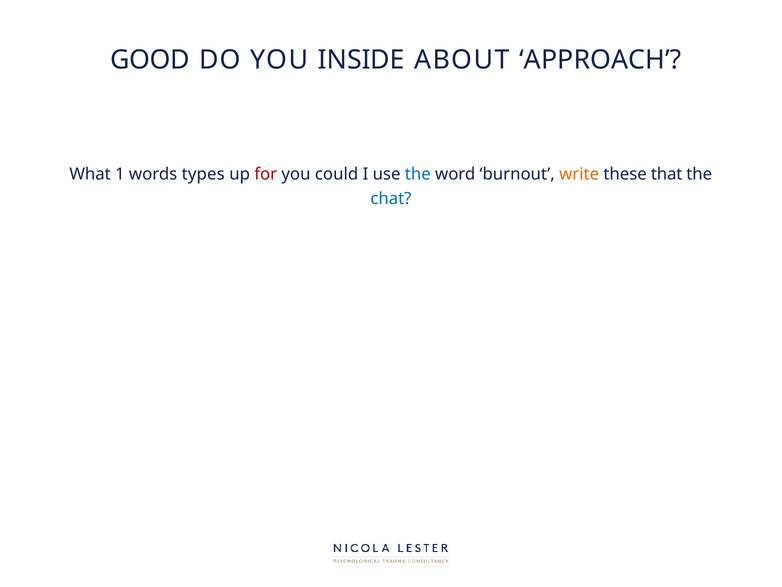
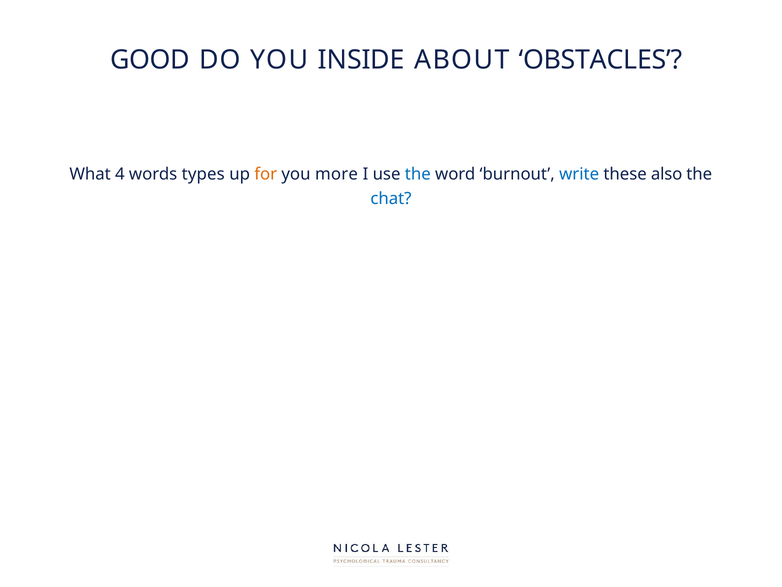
APPROACH: APPROACH -> OBSTACLES
1: 1 -> 4
for colour: red -> orange
could: could -> more
write colour: orange -> blue
that: that -> also
